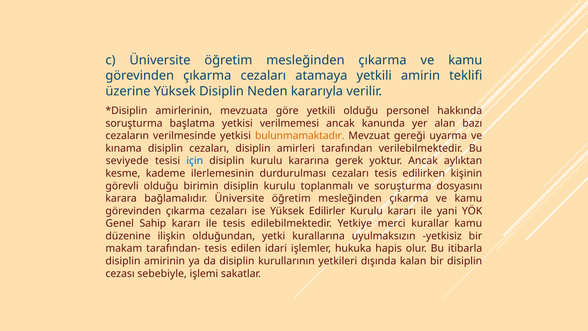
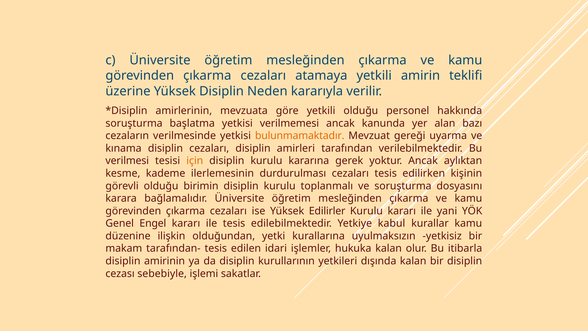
seviyede: seviyede -> verilmesi
için colour: blue -> orange
Sahip: Sahip -> Engel
merci: merci -> kabul
hukuka hapis: hapis -> kalan
